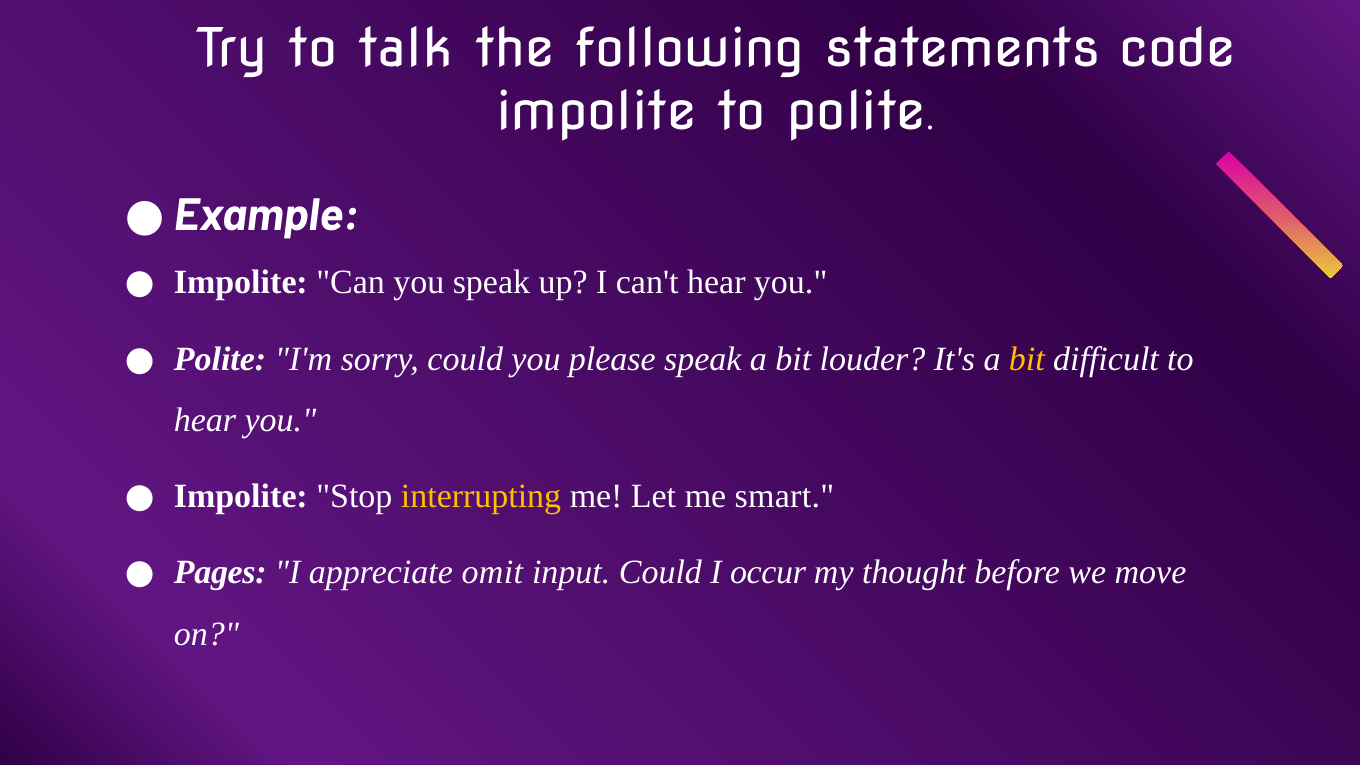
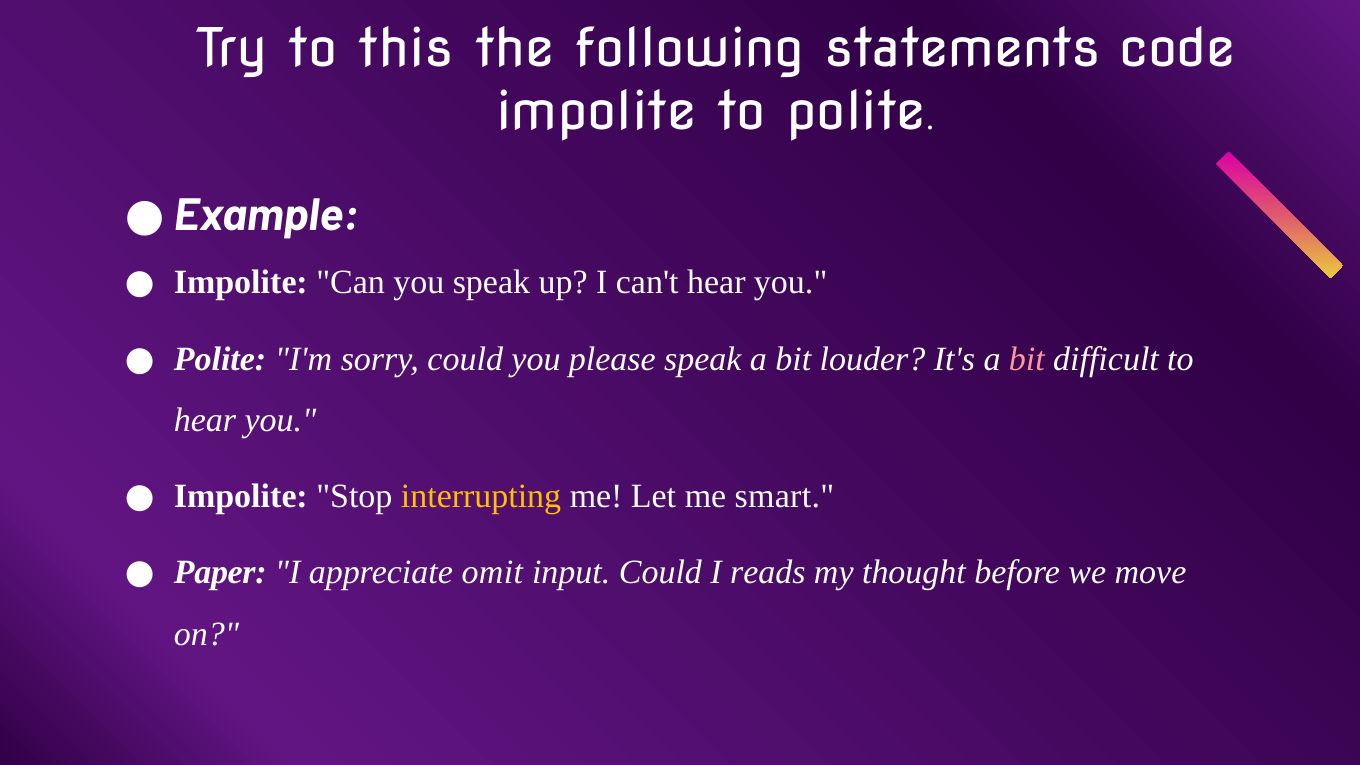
talk: talk -> this
bit at (1027, 359) colour: yellow -> pink
Pages: Pages -> Paper
occur: occur -> reads
